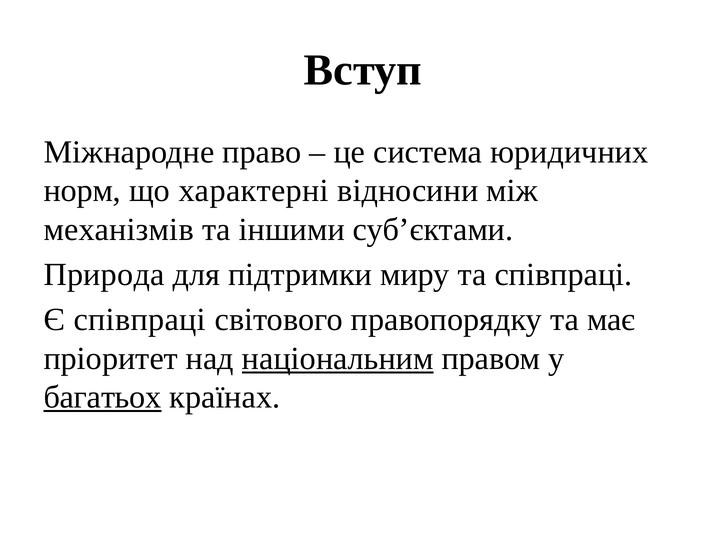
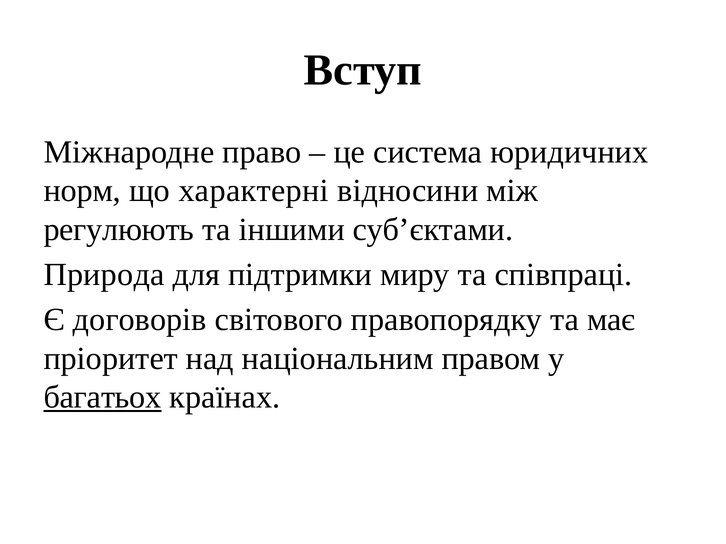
механізмів: механізмів -> регулюють
Є співпраці: співпраці -> договорів
національним underline: present -> none
